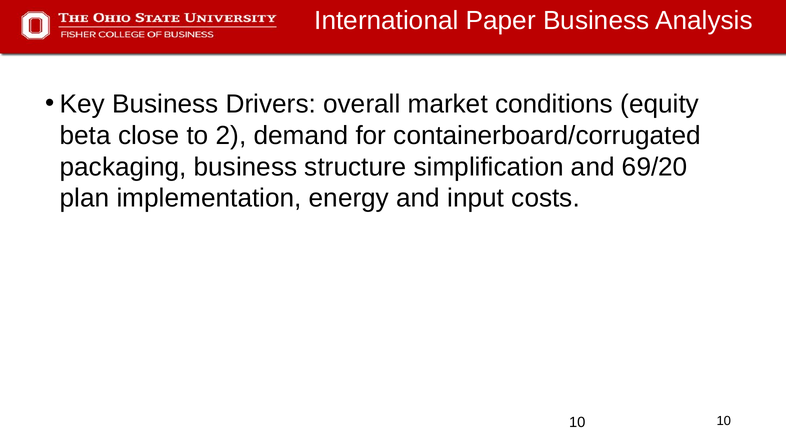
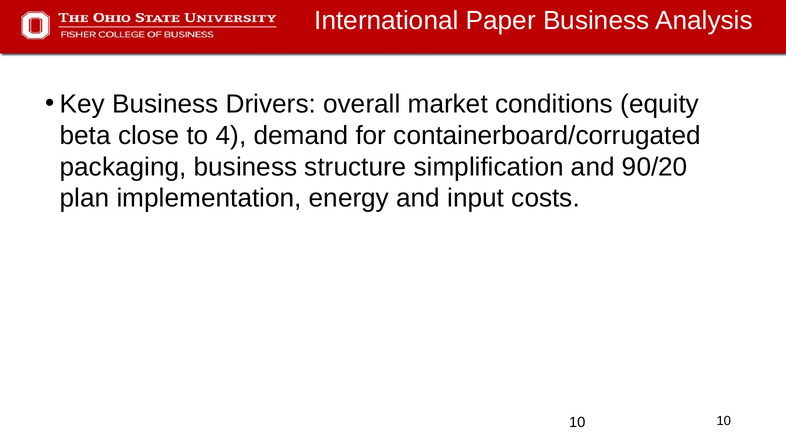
2: 2 -> 4
69/20: 69/20 -> 90/20
